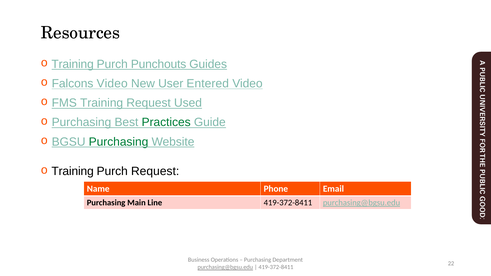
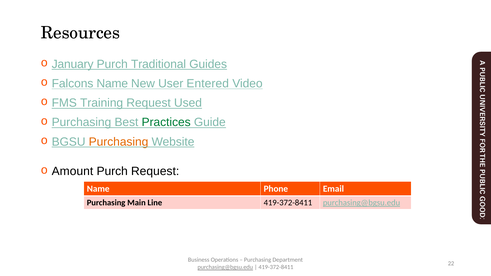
Training at (73, 64): Training -> January
Punchouts: Punchouts -> Traditional
Falcons Video: Video -> Name
Purchasing at (119, 142) colour: green -> orange
Training at (73, 171): Training -> Amount
